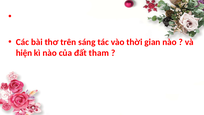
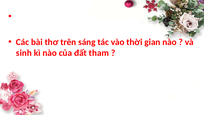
hiện: hiện -> sinh
